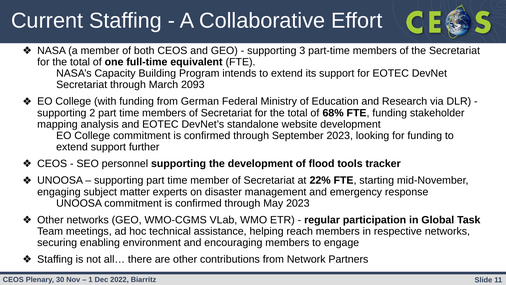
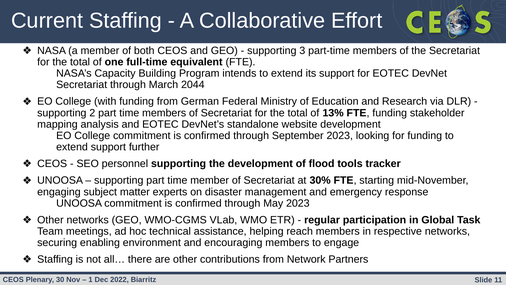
2093: 2093 -> 2044
68%: 68% -> 13%
22%: 22% -> 30%
